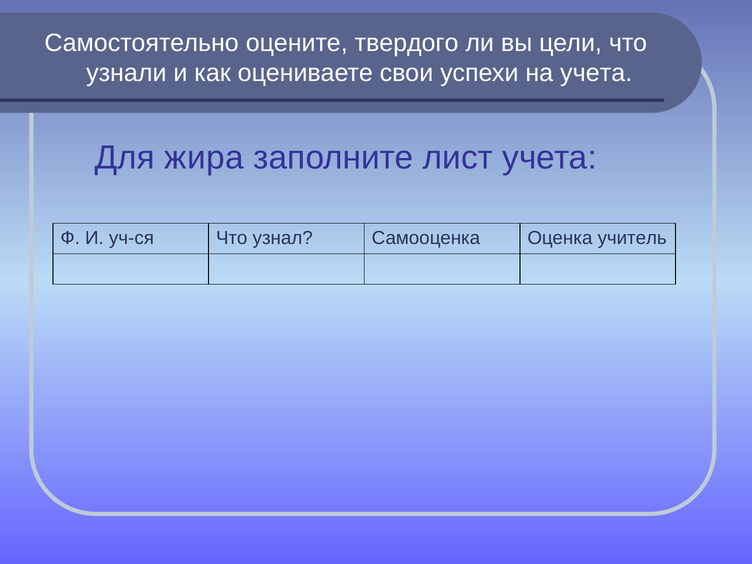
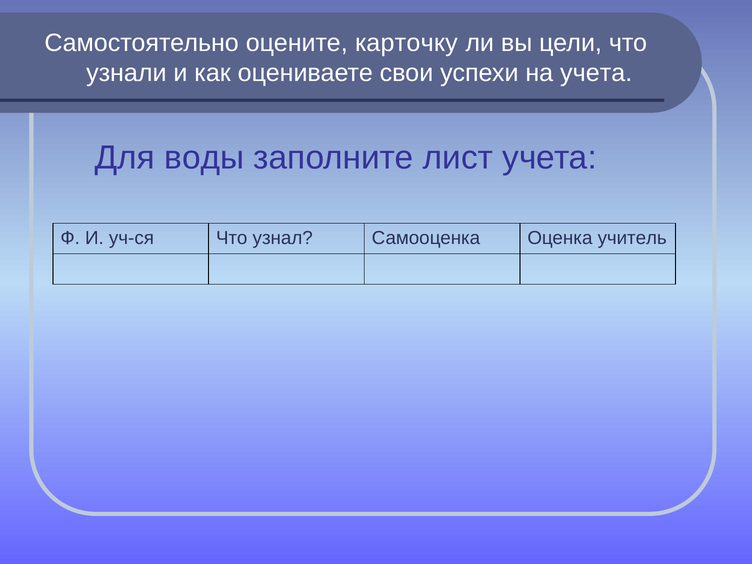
твердого: твердого -> карточку
жира: жира -> воды
